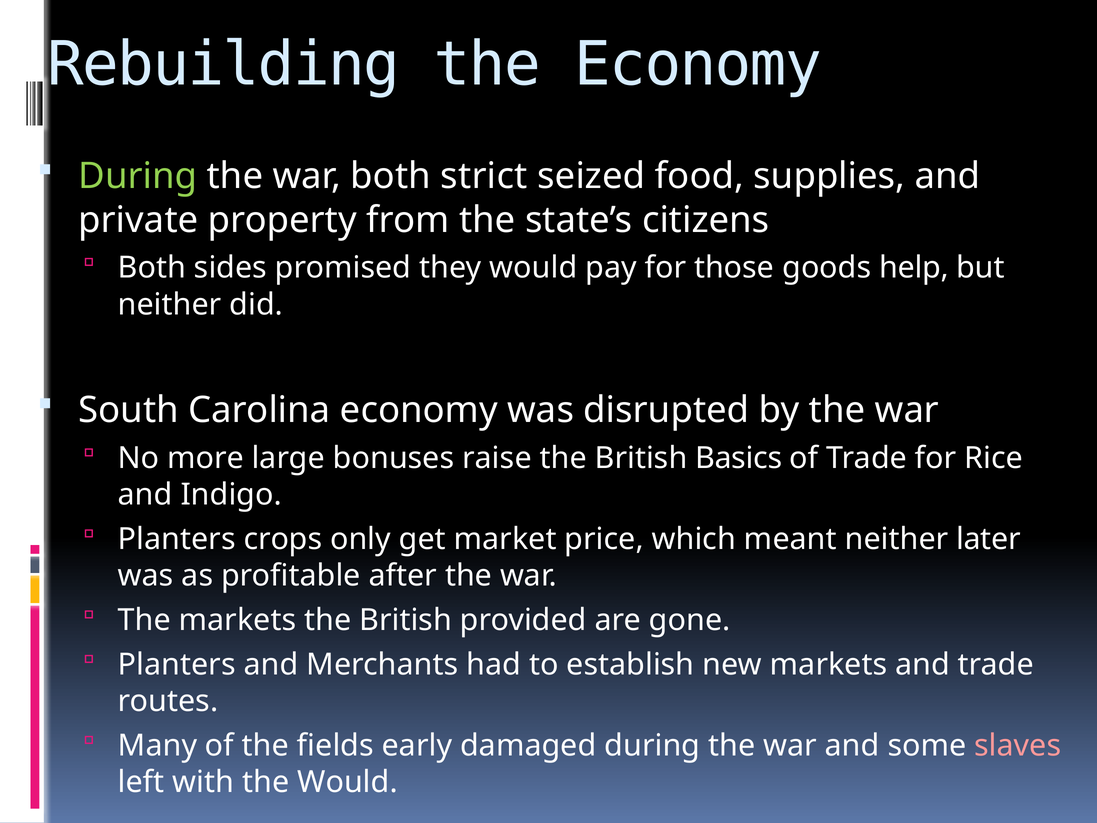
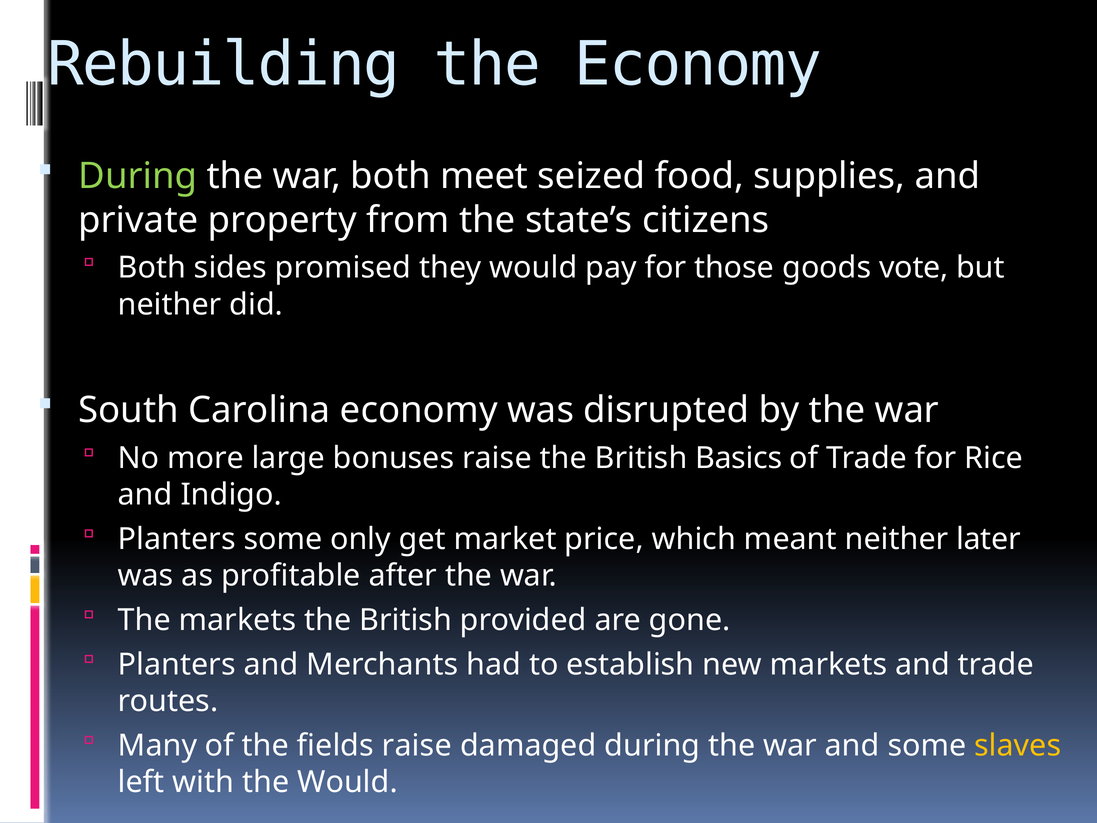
strict: strict -> meet
help: help -> vote
Planters crops: crops -> some
fields early: early -> raise
slaves colour: pink -> yellow
